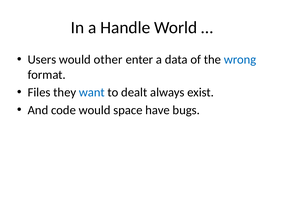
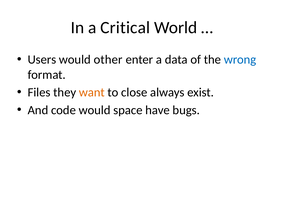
Handle: Handle -> Critical
want colour: blue -> orange
dealt: dealt -> close
